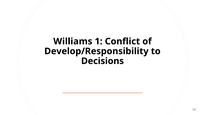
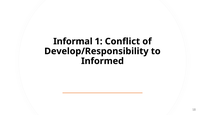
Williams: Williams -> Informal
Decisions: Decisions -> Informed
